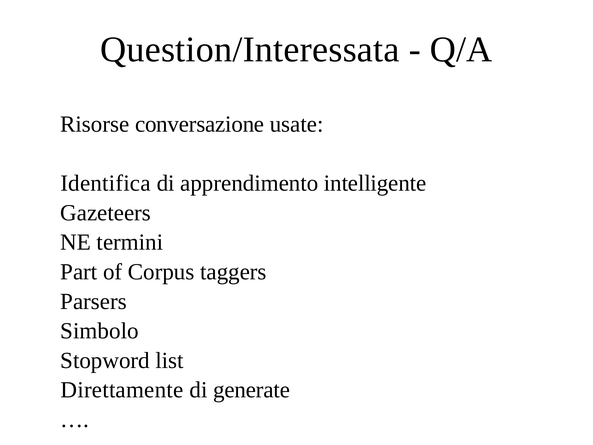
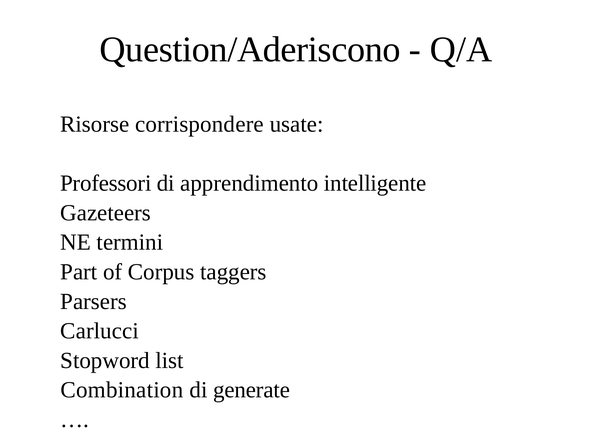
Question/Interessata: Question/Interessata -> Question/Aderiscono
conversazione: conversazione -> corrispondere
Identifica: Identifica -> Professori
Simbolo: Simbolo -> Carlucci
Direttamente: Direttamente -> Combination
